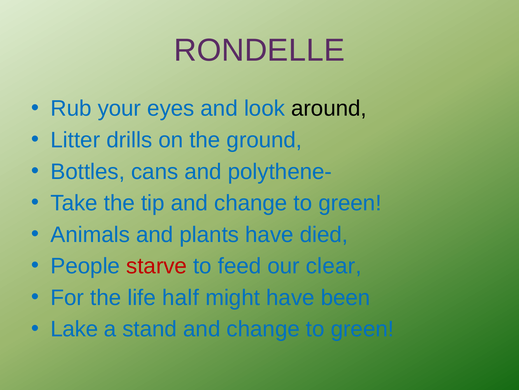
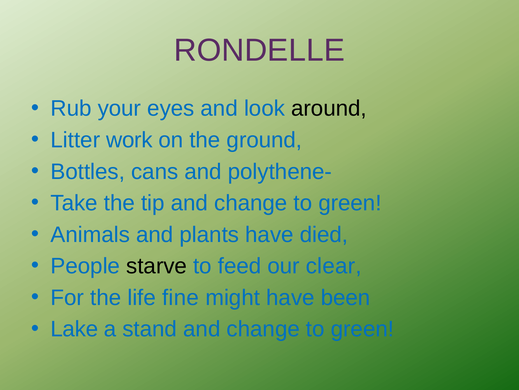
drills: drills -> work
starve colour: red -> black
half: half -> fine
